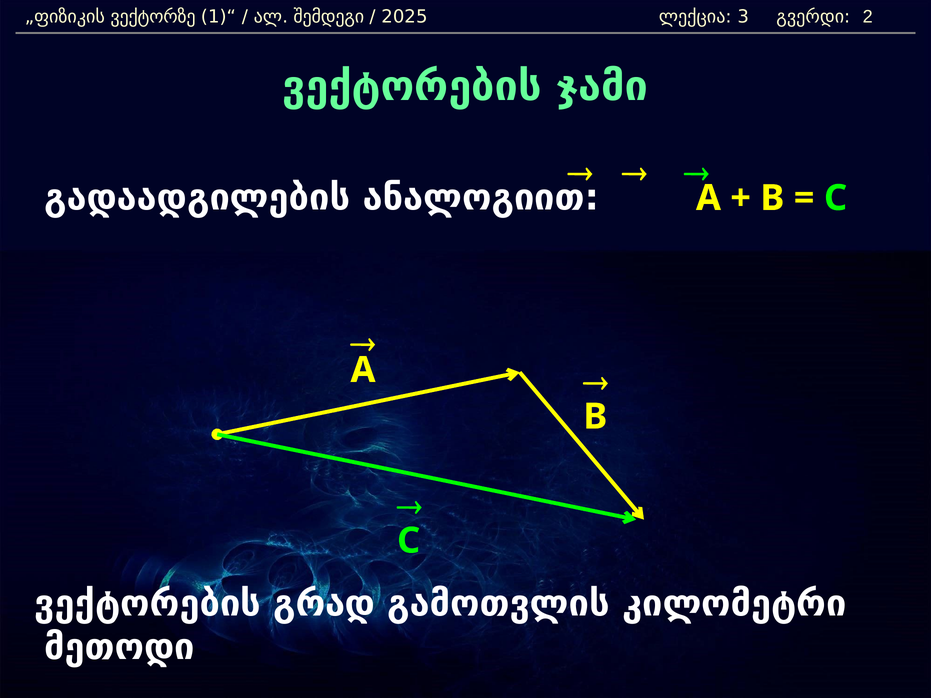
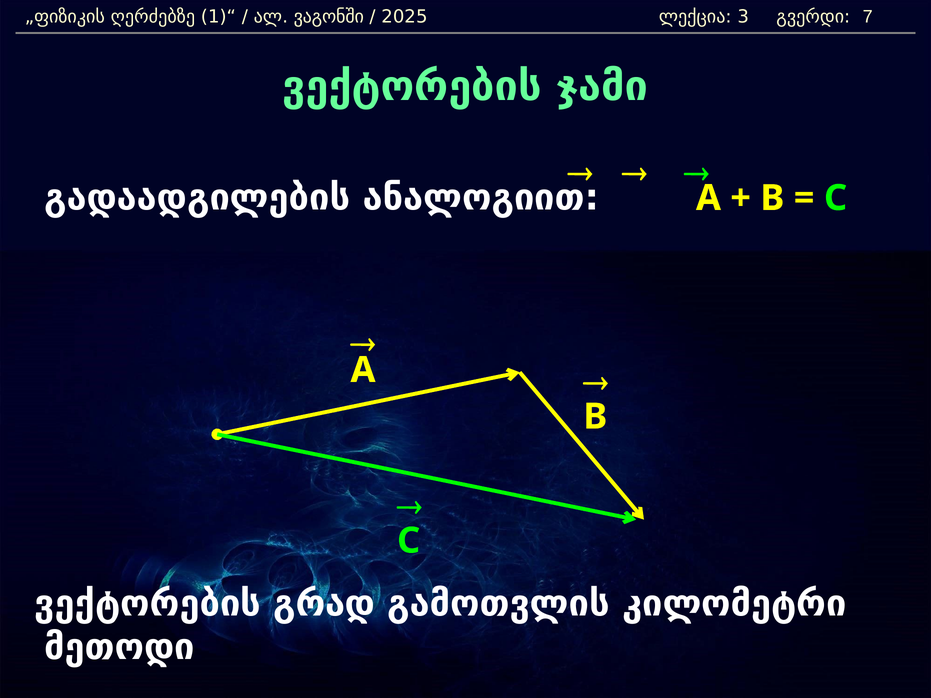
ვექტორზე: ვექტორზე -> ღერძებზე
შემდეგი: შემდეგი -> ვაგონში
2: 2 -> 7
